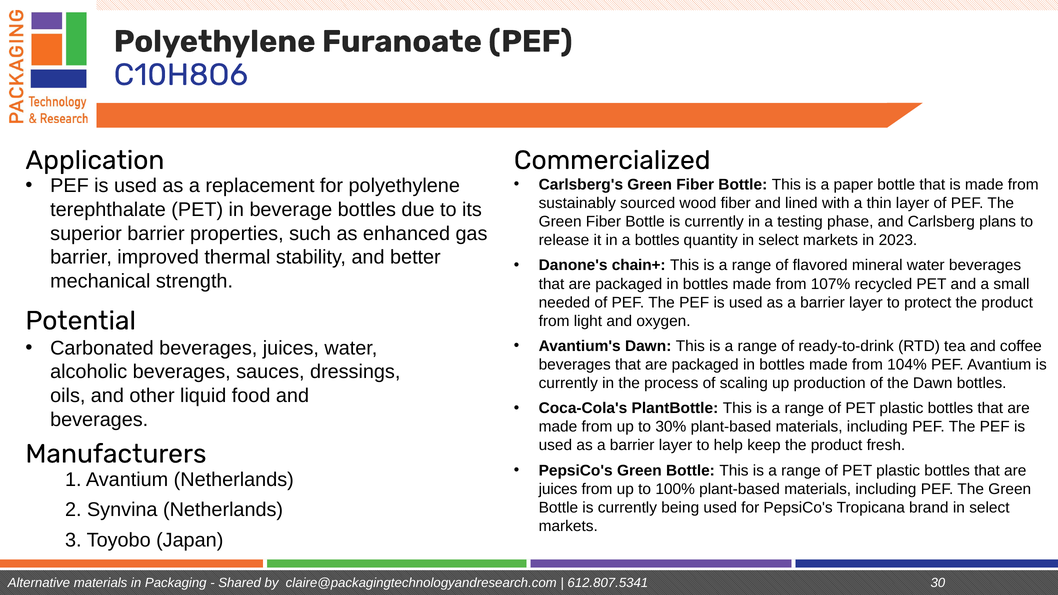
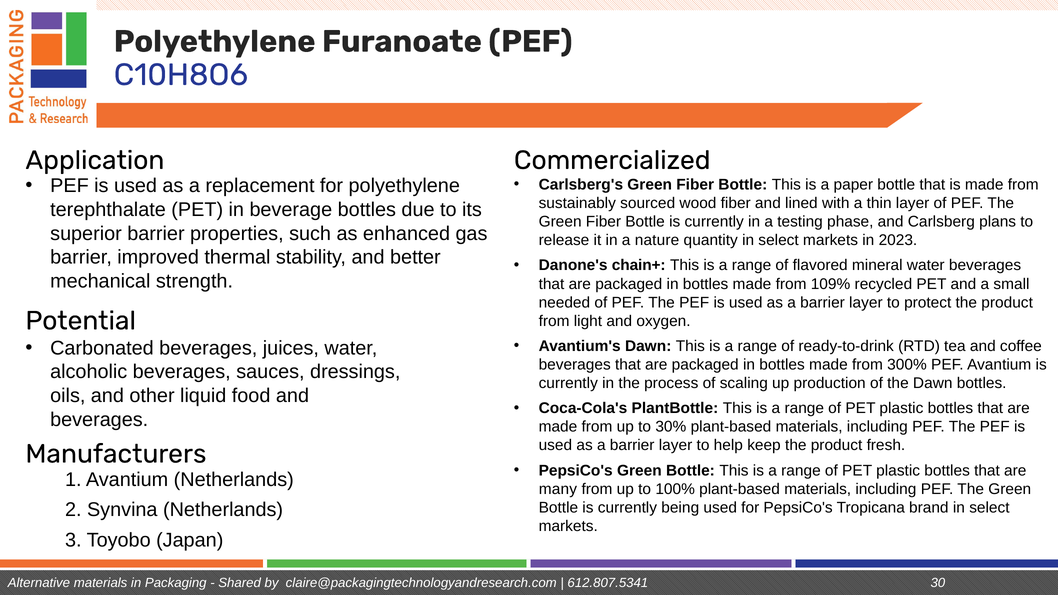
a bottles: bottles -> nature
107%: 107% -> 109%
104%: 104% -> 300%
juices at (558, 489): juices -> many
